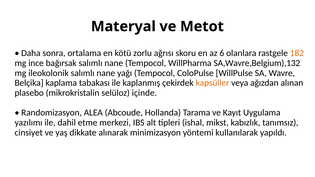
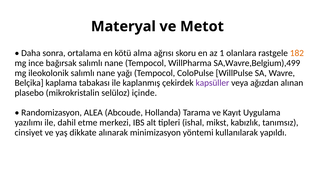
zorlu: zorlu -> alma
6: 6 -> 1
SA,Wavre,Belgium),132: SA,Wavre,Belgium),132 -> SA,Wavre,Belgium),499
kapsüller colour: orange -> purple
